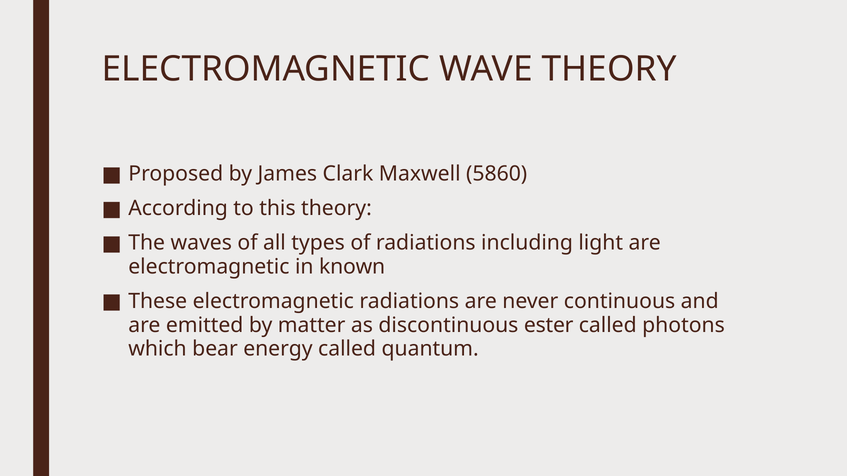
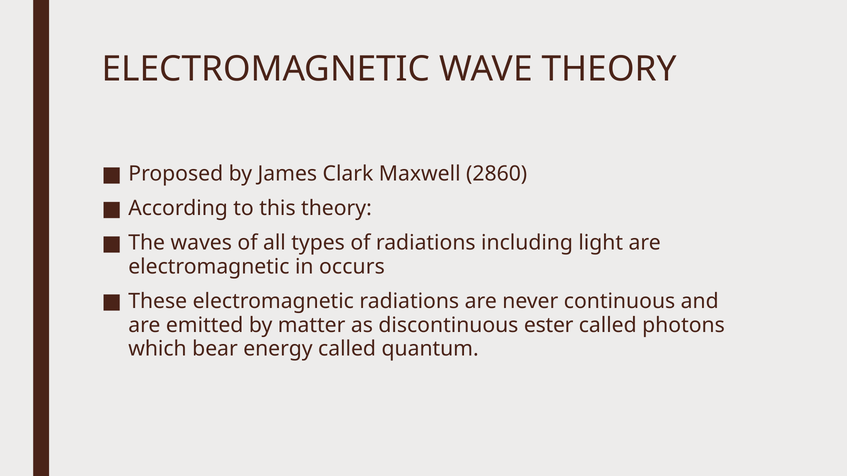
5860: 5860 -> 2860
known: known -> occurs
